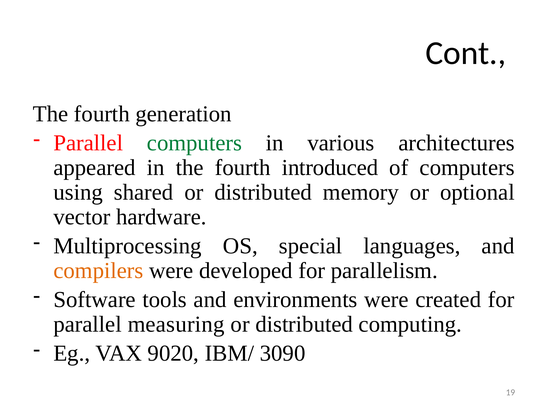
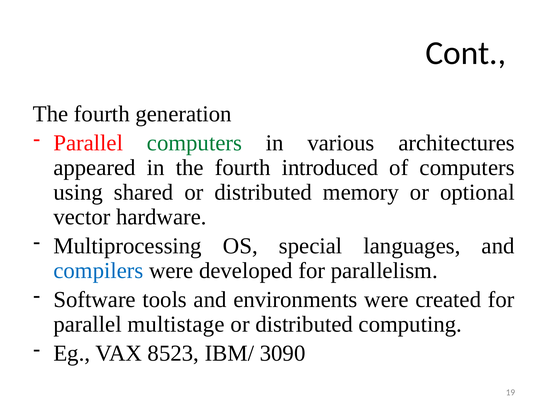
compilers colour: orange -> blue
measuring: measuring -> multistage
9020: 9020 -> 8523
